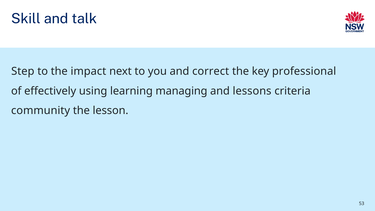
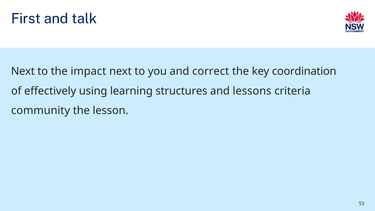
Skill: Skill -> First
Step at (23, 71): Step -> Next
professional: professional -> coordination
managing: managing -> structures
